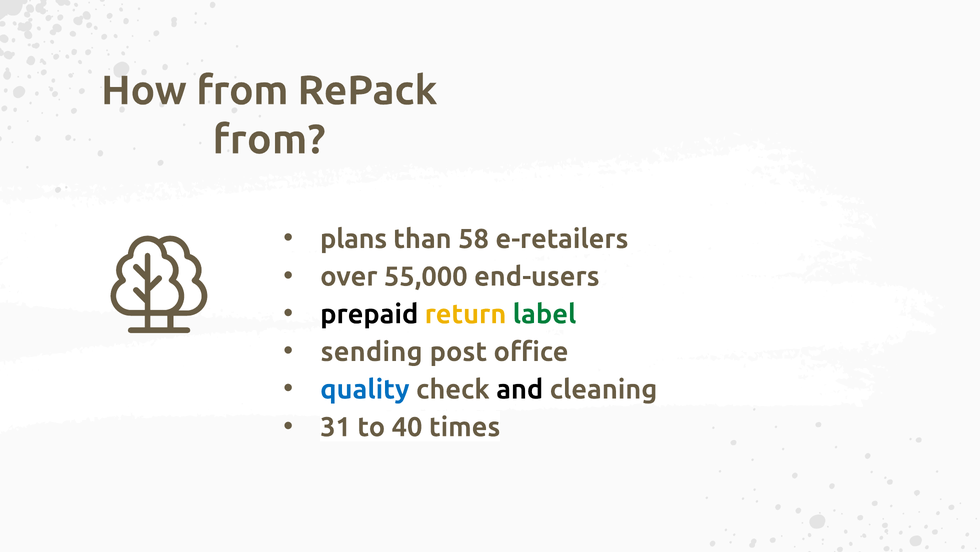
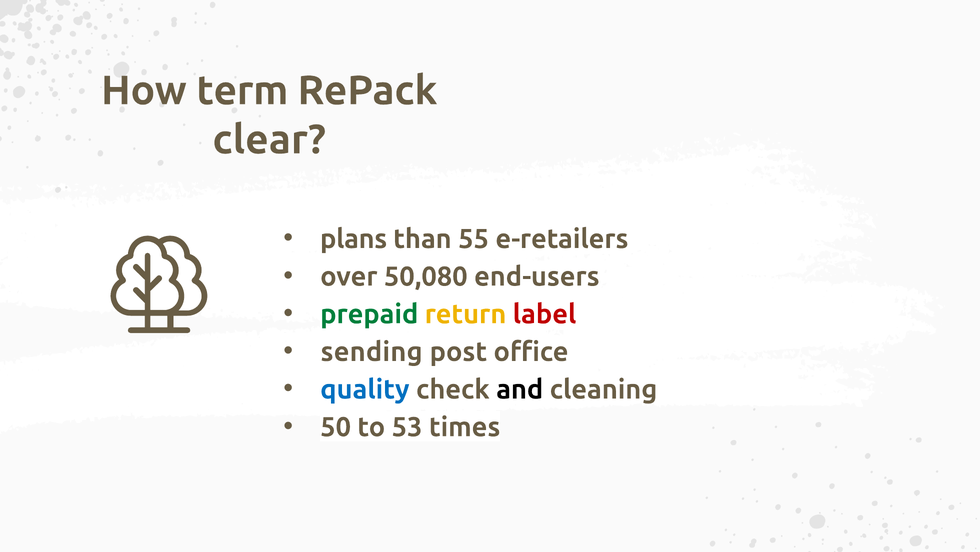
How from: from -> term
from at (269, 140): from -> clear
58: 58 -> 55
55,000: 55,000 -> 50,080
prepaid colour: black -> green
label colour: green -> red
31: 31 -> 50
40: 40 -> 53
